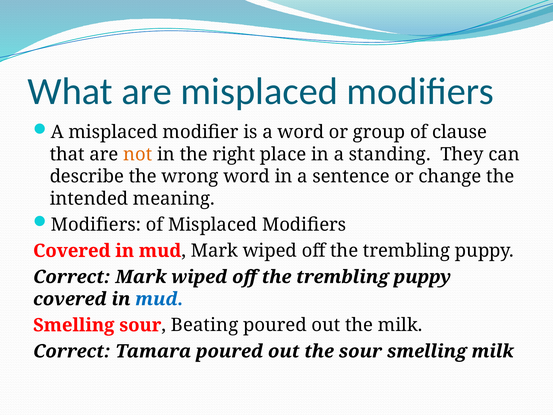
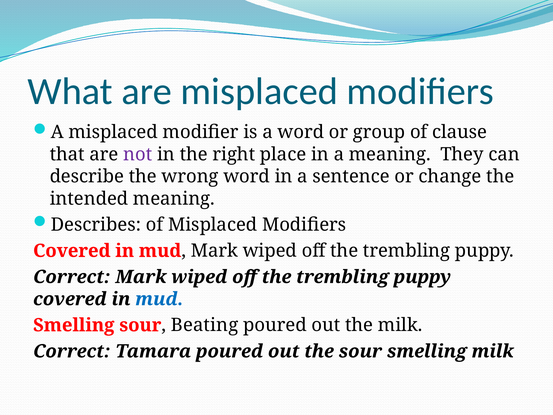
not colour: orange -> purple
a standing: standing -> meaning
Modifiers at (96, 225): Modifiers -> Describes
